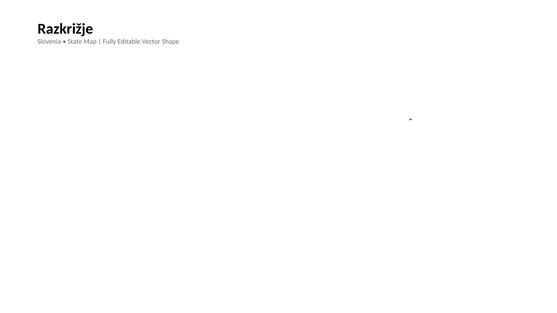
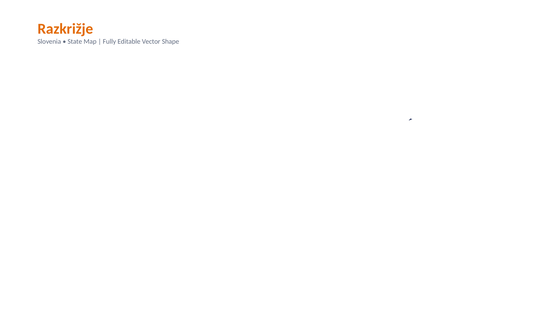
Razkrižje colour: black -> orange
